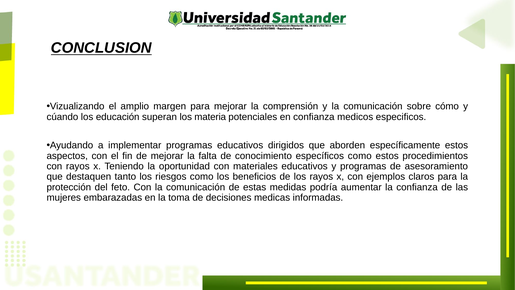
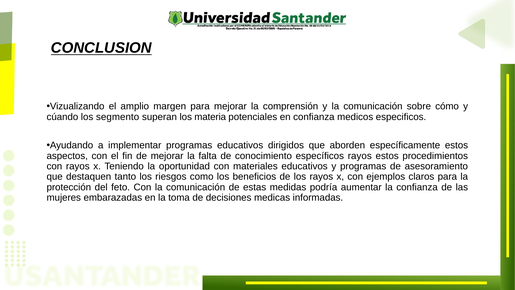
educación: educación -> segmento
específicos como: como -> rayos
